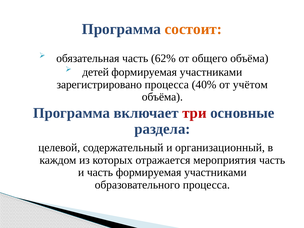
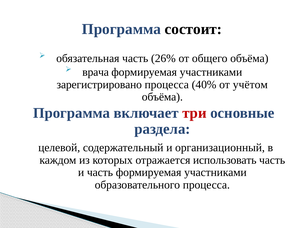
состоит colour: orange -> black
62%: 62% -> 26%
детей: детей -> врача
мероприятия: мероприятия -> использовать
